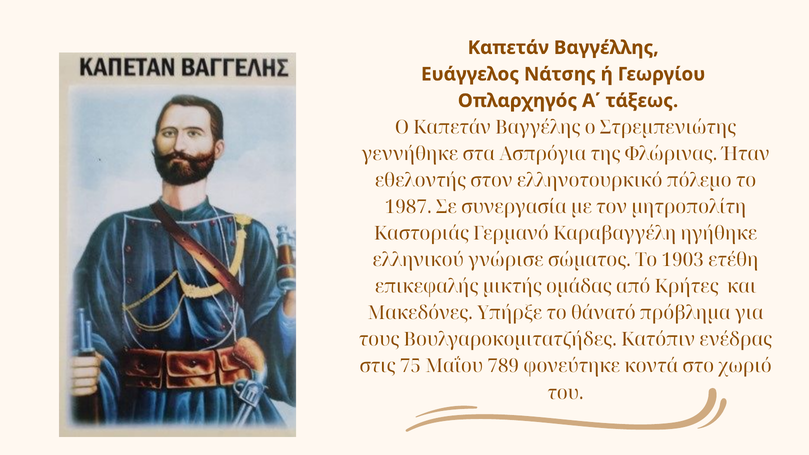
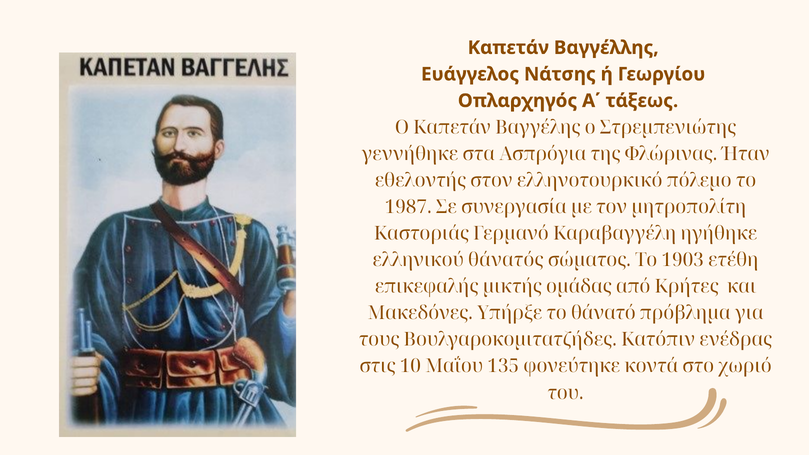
γνώρισε: γνώρισε -> θάνατός
75: 75 -> 10
789: 789 -> 135
